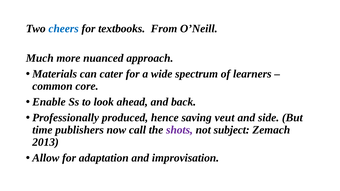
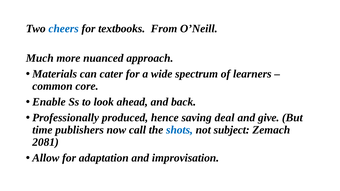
veut: veut -> deal
side: side -> give
shots colour: purple -> blue
2013: 2013 -> 2081
